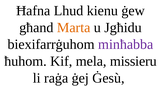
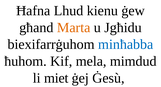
minħabba colour: purple -> blue
missieru: missieru -> mimdud
raġa: raġa -> miet
